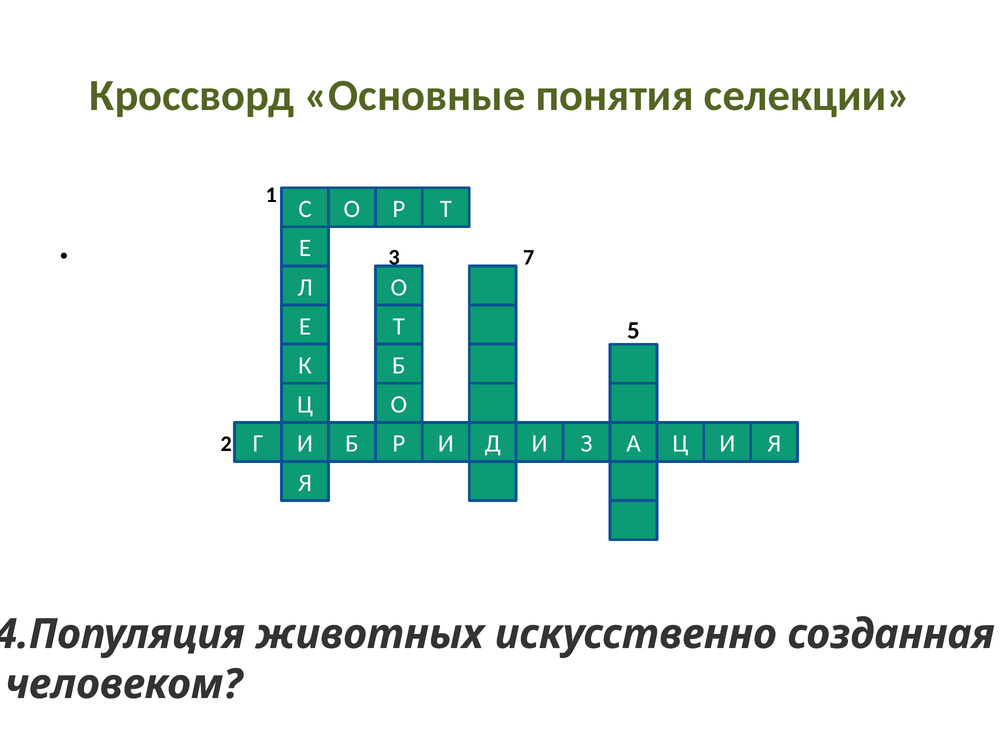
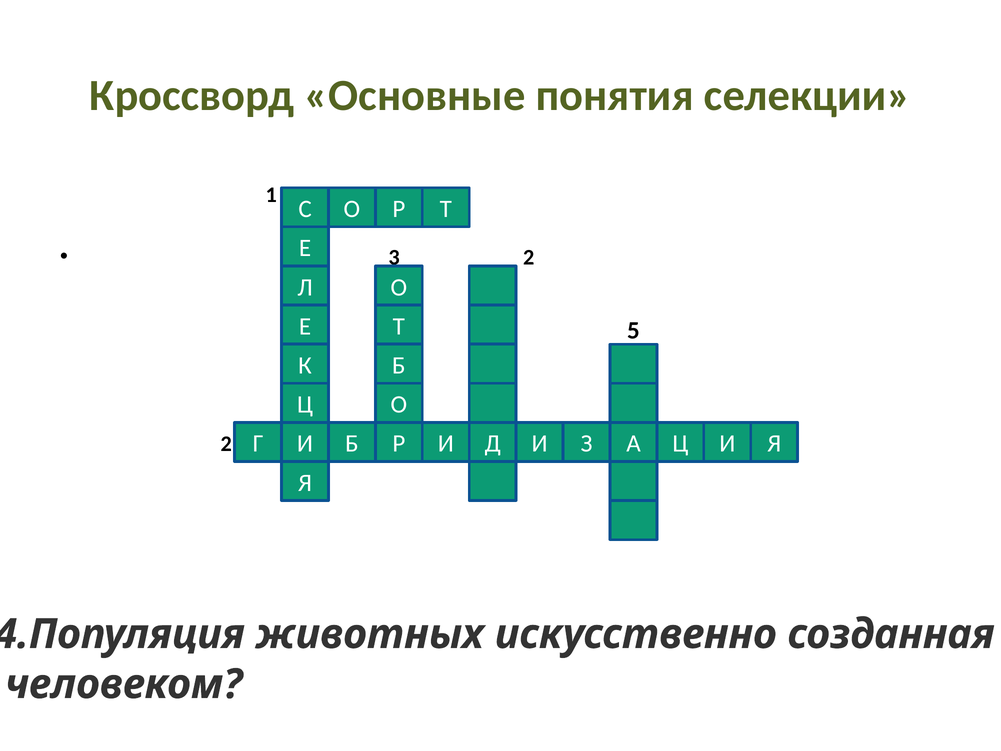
7 at (529, 257): 7 -> 2
